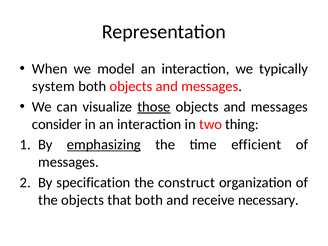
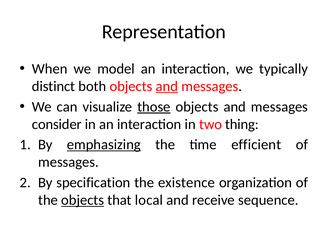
system: system -> distinct
and at (167, 86) underline: none -> present
construct: construct -> existence
objects at (83, 200) underline: none -> present
that both: both -> local
necessary: necessary -> sequence
